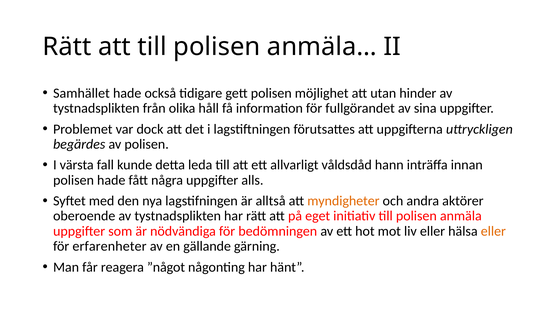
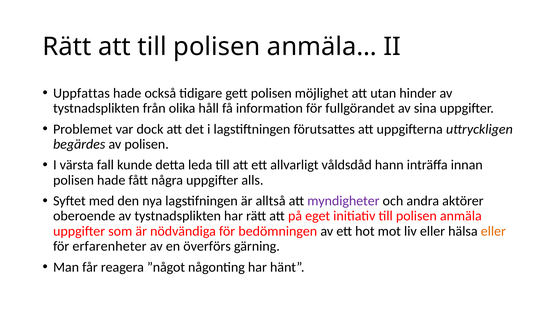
Samhället: Samhället -> Uppfattas
myndigheter colour: orange -> purple
gällande: gällande -> överförs
